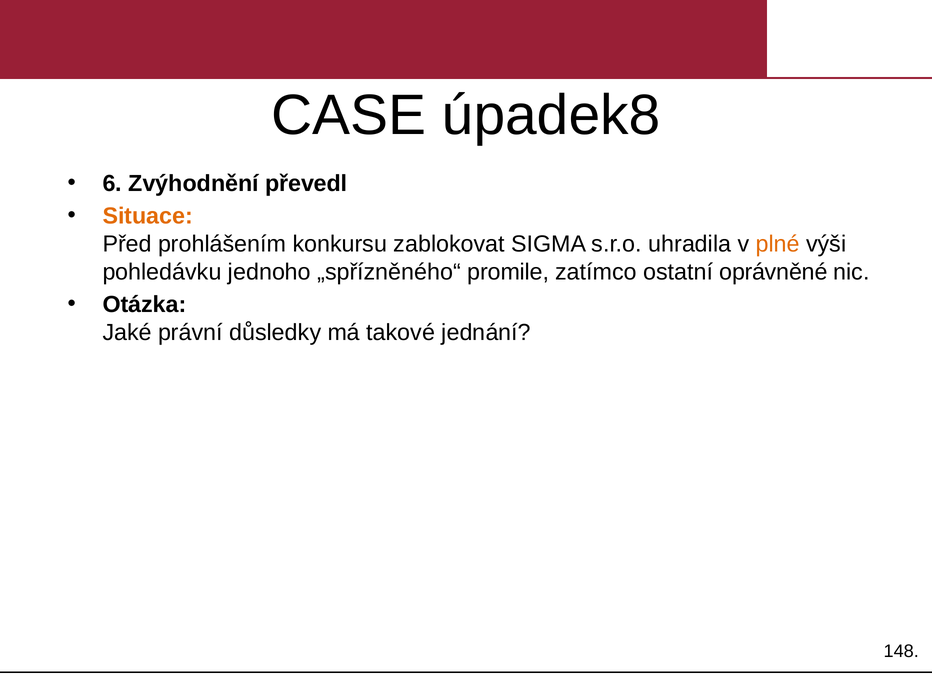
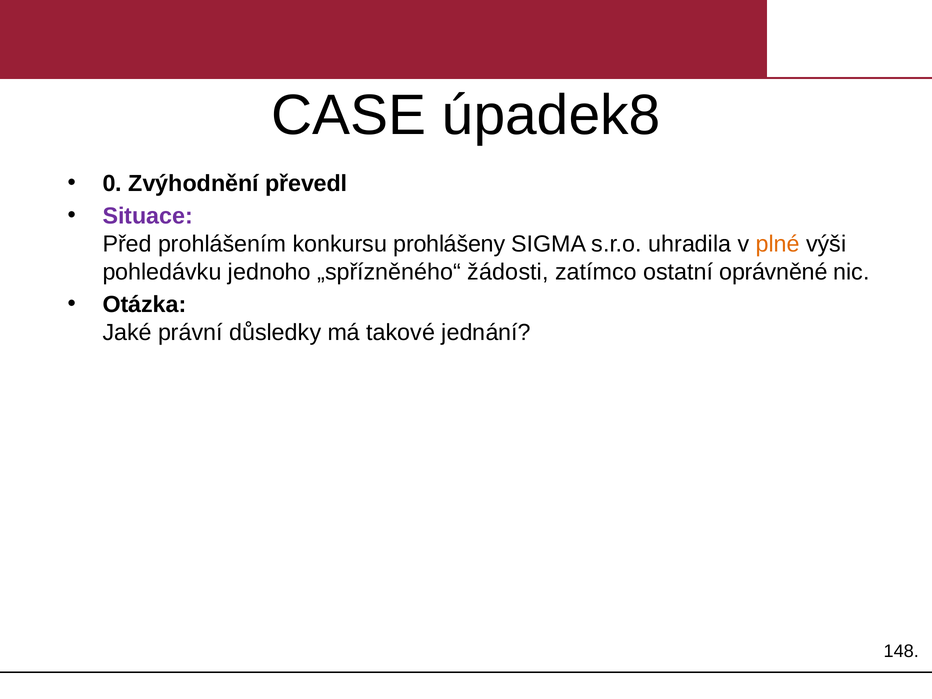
6: 6 -> 0
Situace colour: orange -> purple
zablokovat: zablokovat -> prohlášeny
promile: promile -> žádosti
